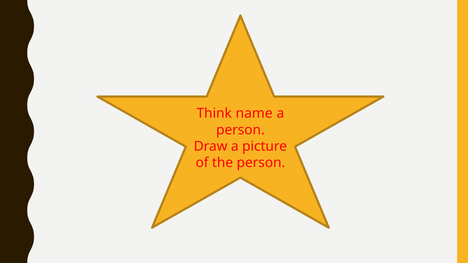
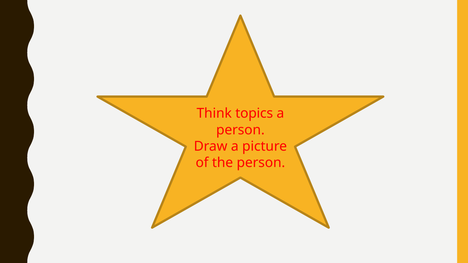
name: name -> topics
